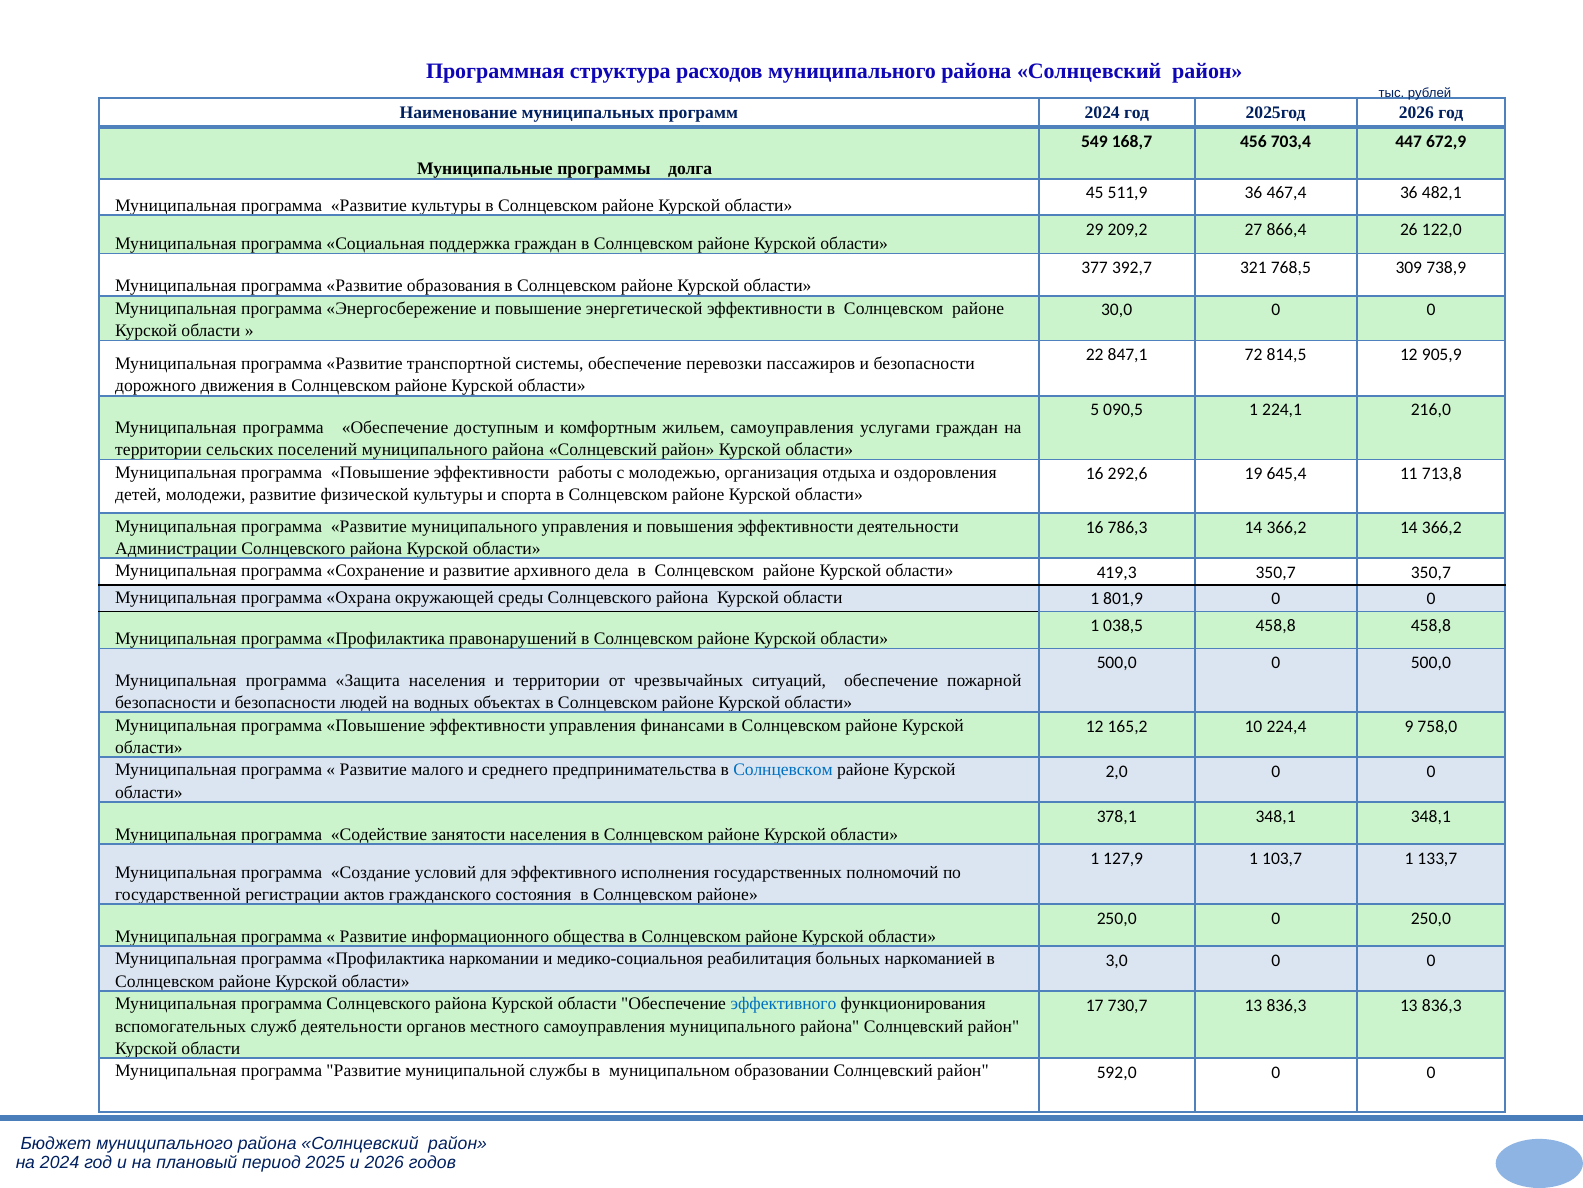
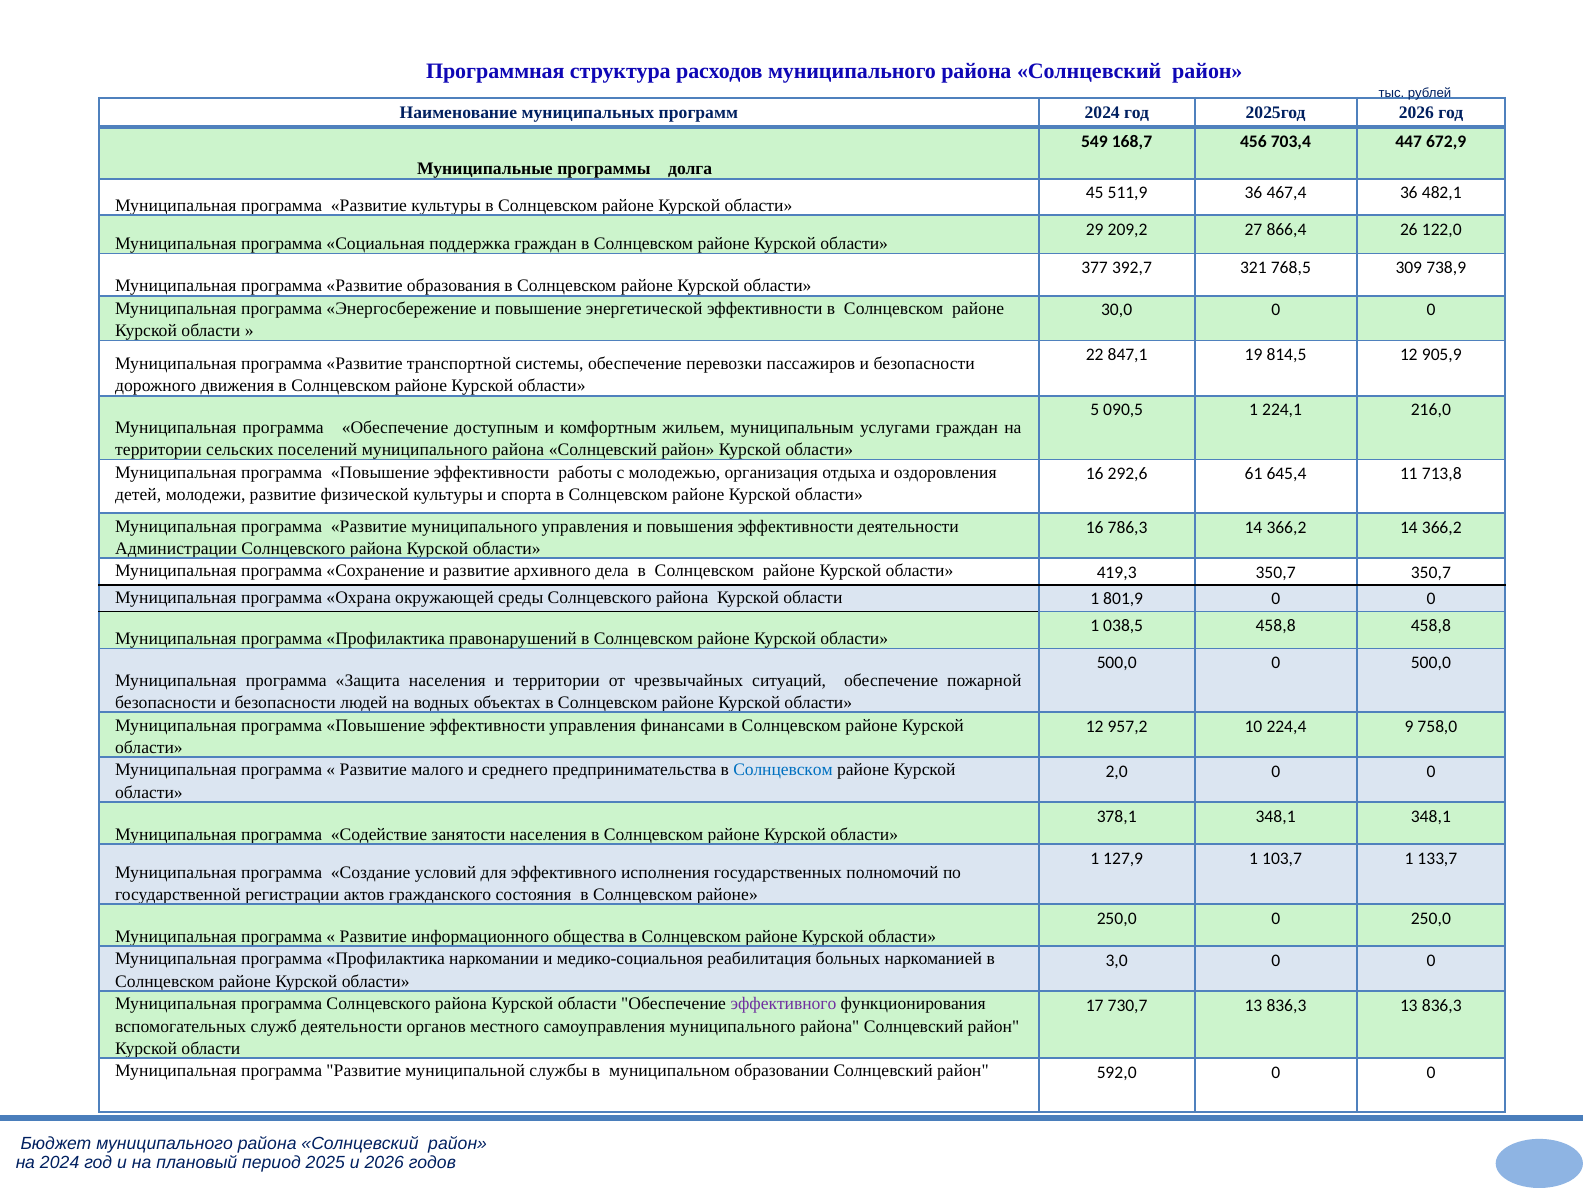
72: 72 -> 19
жильем самоуправления: самоуправления -> муниципальным
19: 19 -> 61
165,2: 165,2 -> 957,2
эффективного at (783, 1003) colour: blue -> purple
